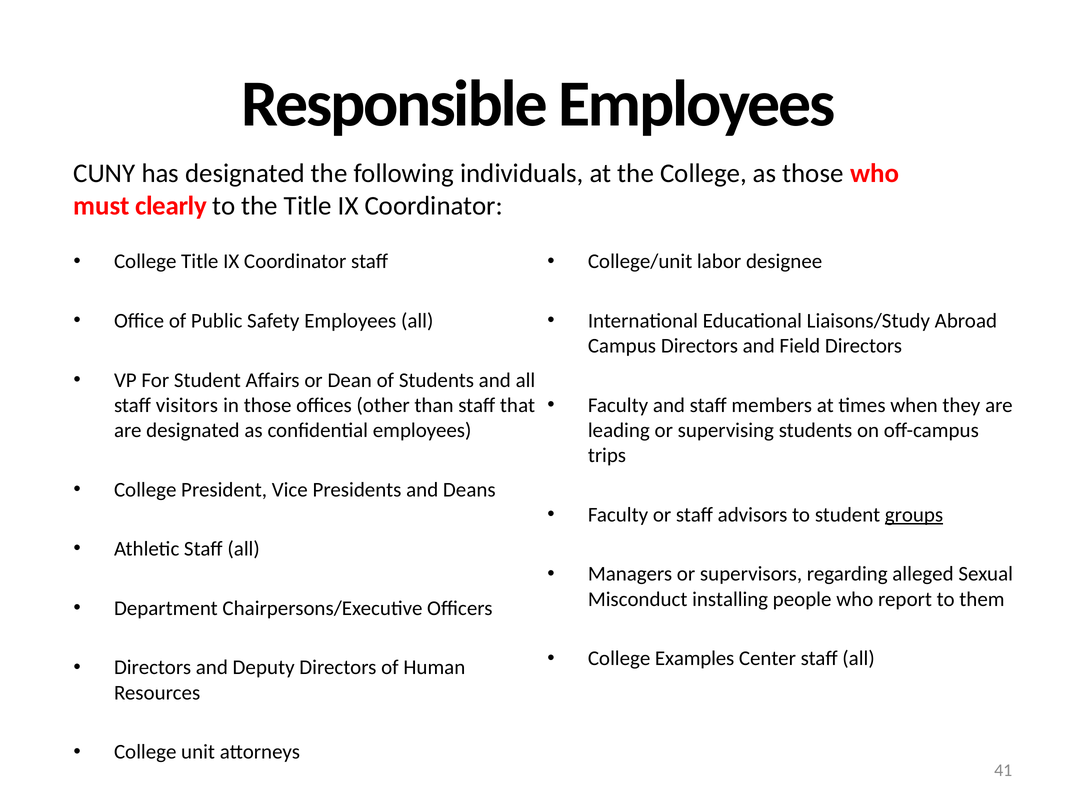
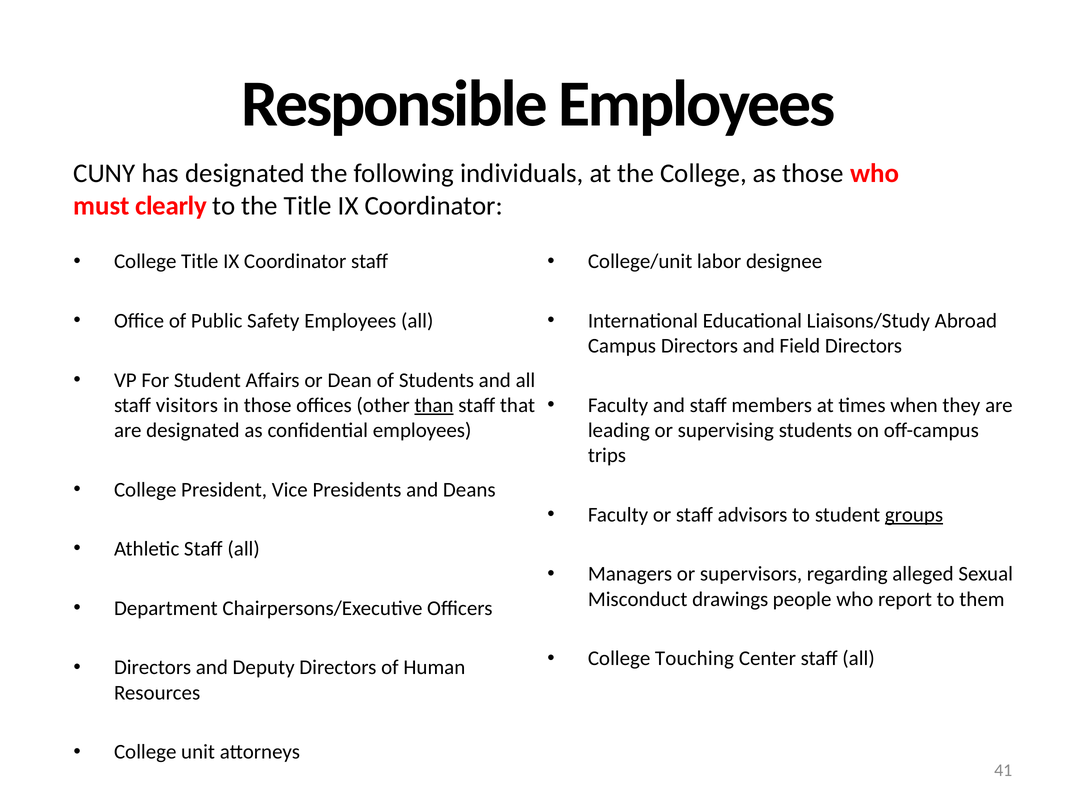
than underline: none -> present
installing: installing -> drawings
Examples: Examples -> Touching
